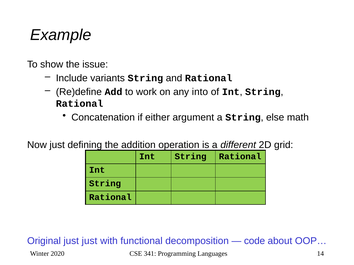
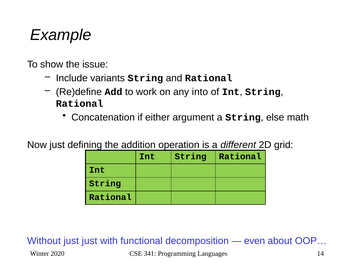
Original: Original -> Without
code: code -> even
